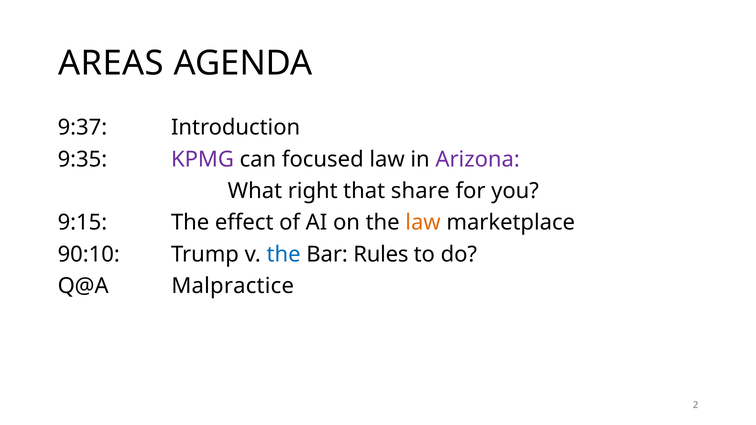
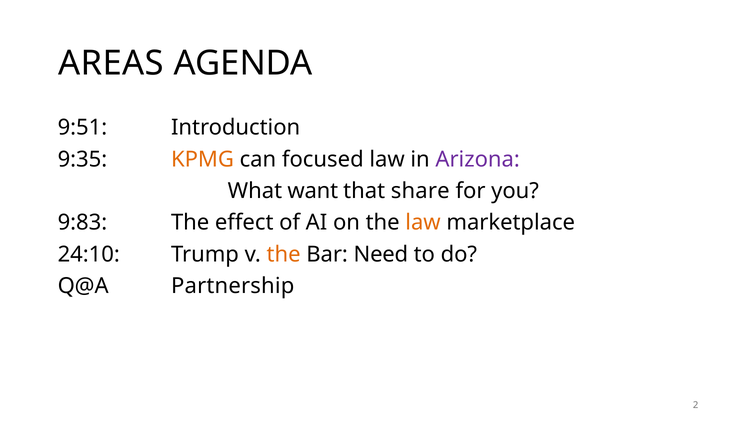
9:37: 9:37 -> 9:51
KPMG colour: purple -> orange
right: right -> want
9:15: 9:15 -> 9:83
90:10: 90:10 -> 24:10
the at (284, 254) colour: blue -> orange
Rules: Rules -> Need
Malpractice: Malpractice -> Partnership
